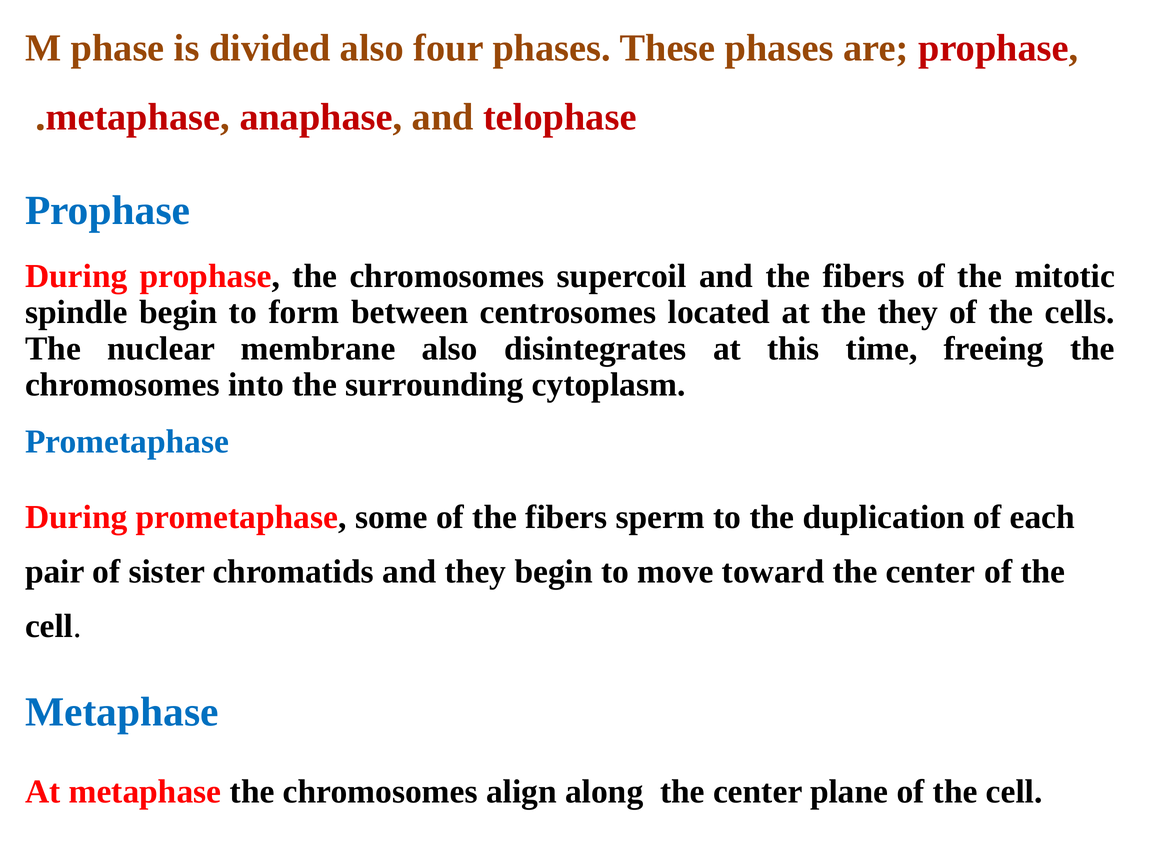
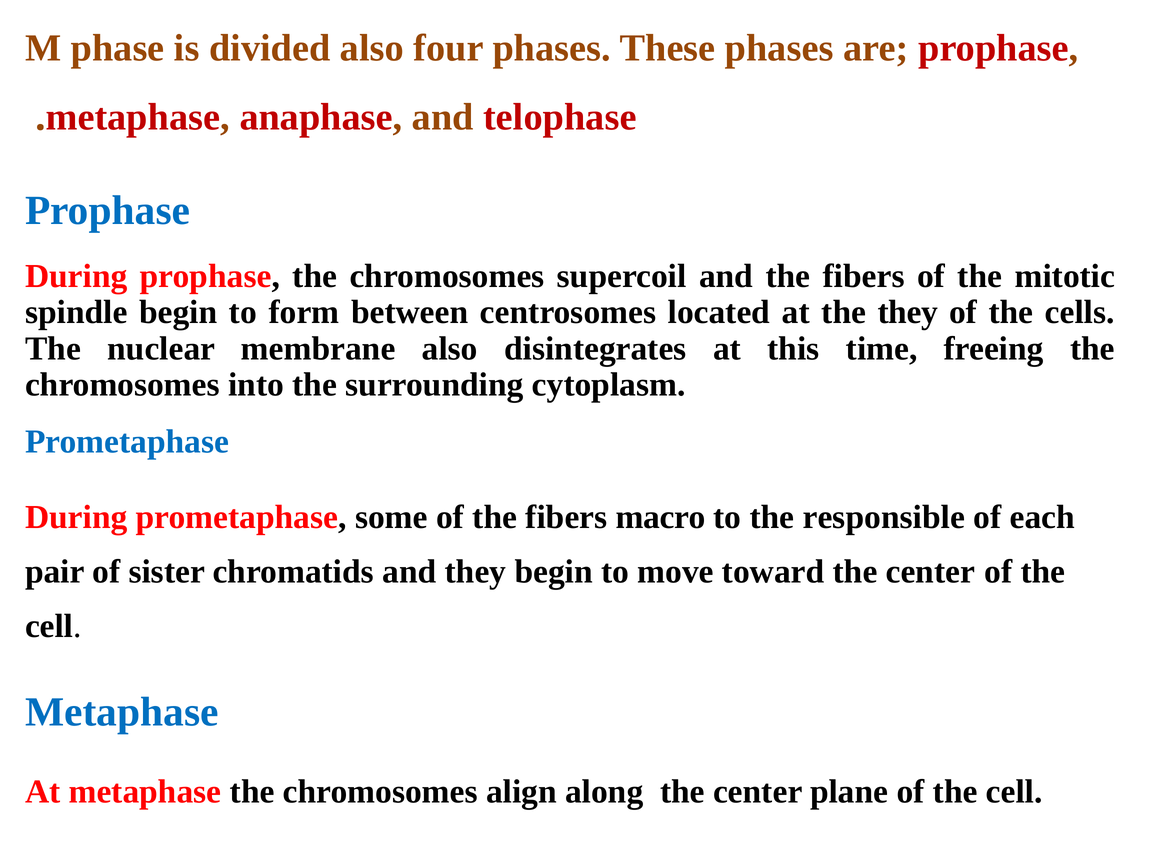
sperm: sperm -> macro
duplication: duplication -> responsible
